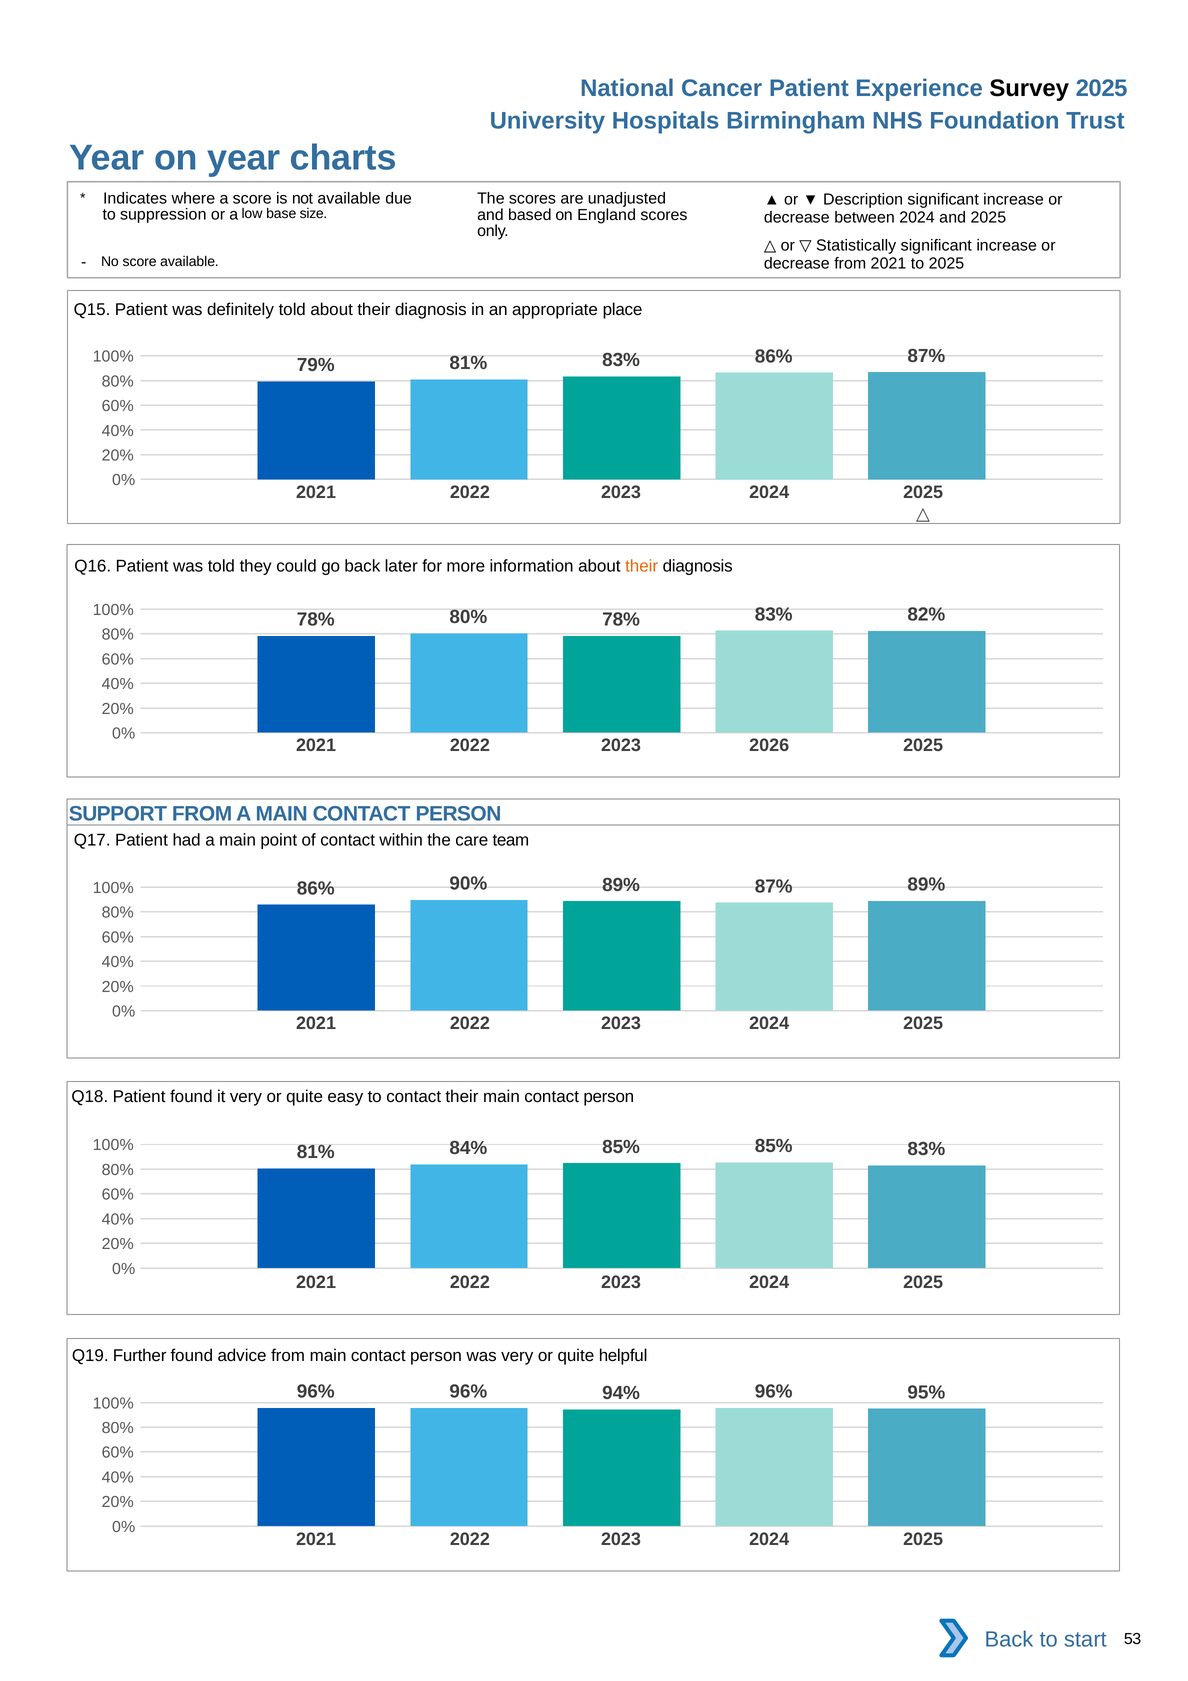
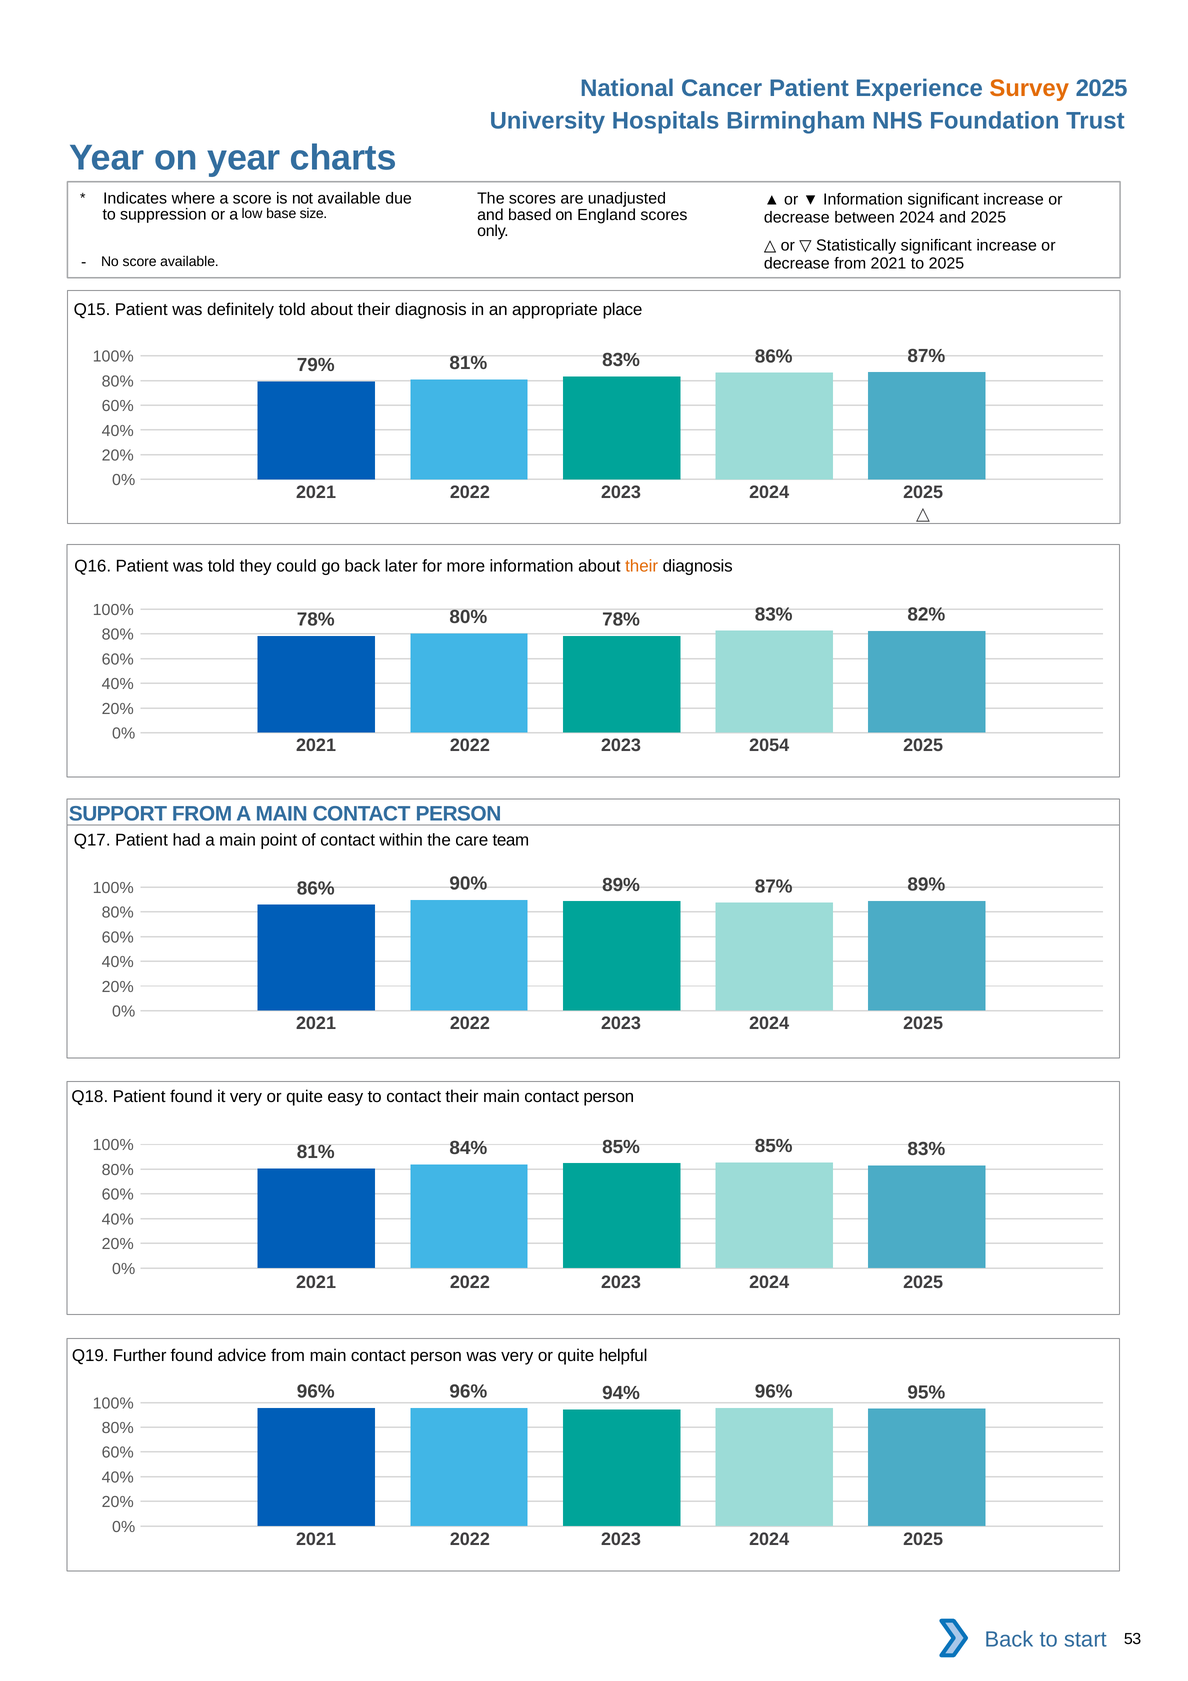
Survey colour: black -> orange
Description at (863, 200): Description -> Information
2026: 2026 -> 2054
